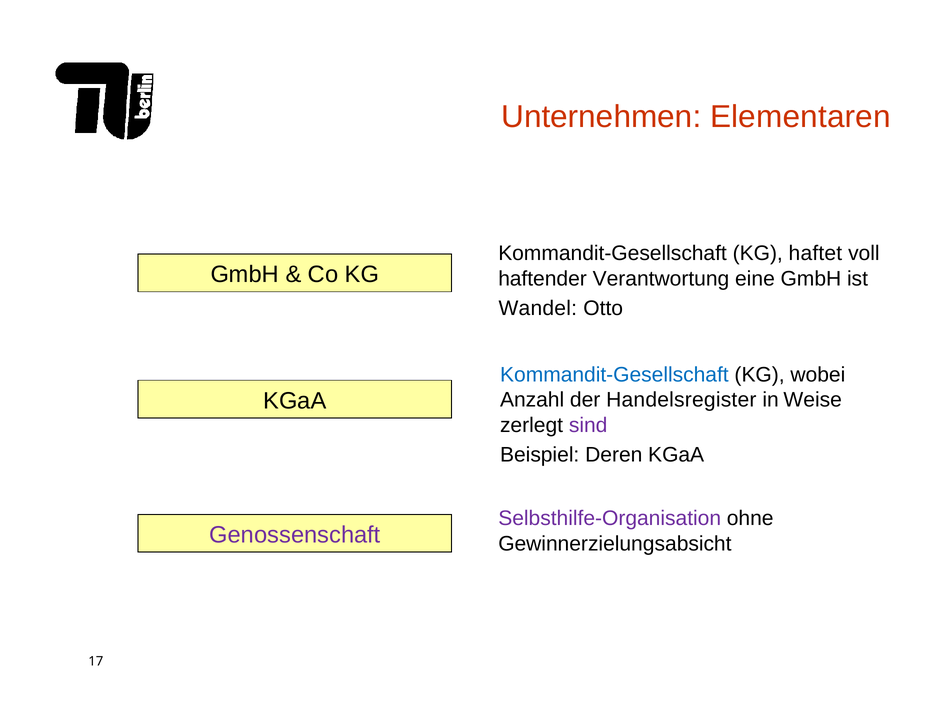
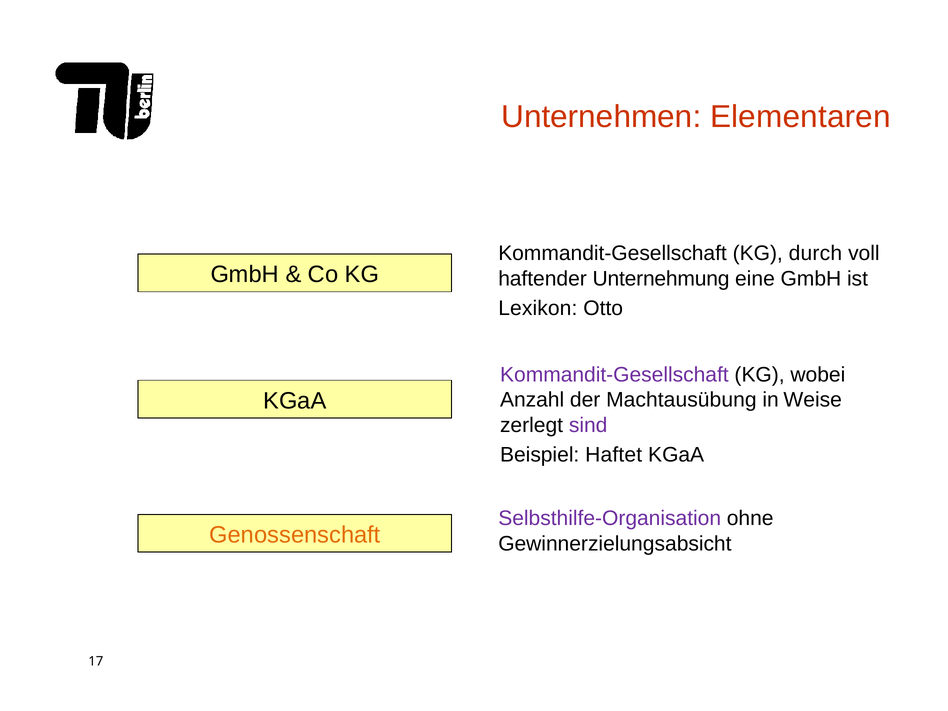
haftet: haftet -> durch
Verantwortung: Verantwortung -> Unternehmung
Wandel: Wandel -> Lexikon
Kommandit-Gesellschaft at (614, 375) colour: blue -> purple
Handelsregister: Handelsregister -> Machtausübung
Deren: Deren -> Haftet
Genossenschaft colour: purple -> orange
